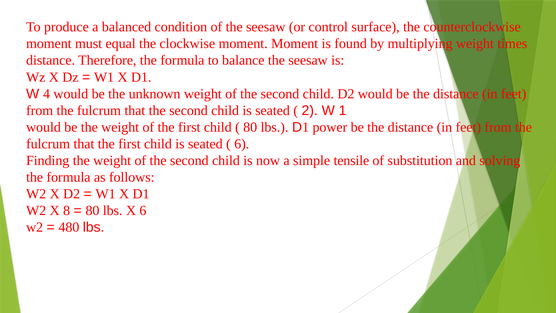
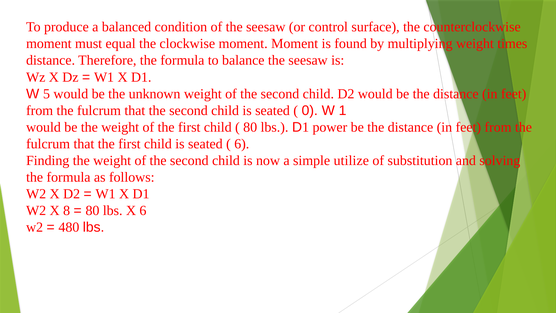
4: 4 -> 5
2: 2 -> 0
tensile: tensile -> utilize
